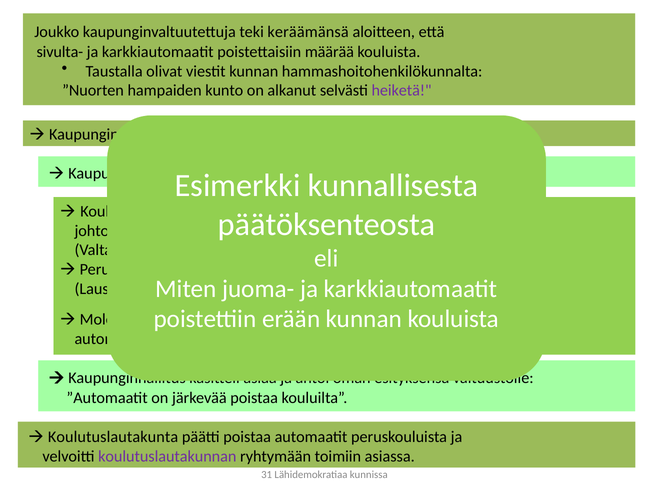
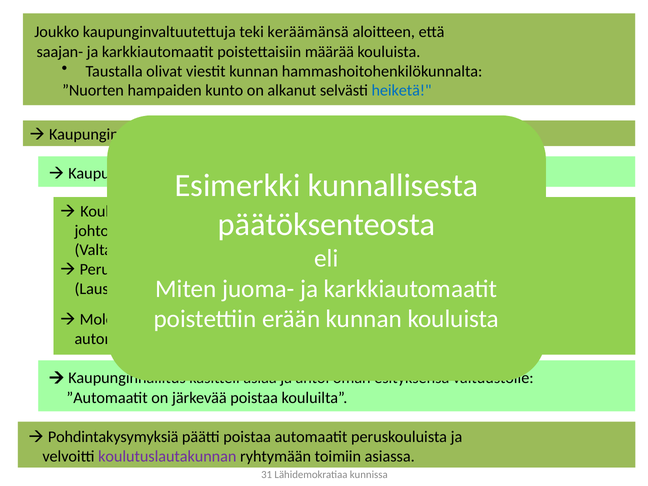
sivulta-: sivulta- -> saajan-
heiketä colour: purple -> blue
Koulutuslautakunta at (113, 437): Koulutuslautakunta -> Pohdintakysymyksiä
